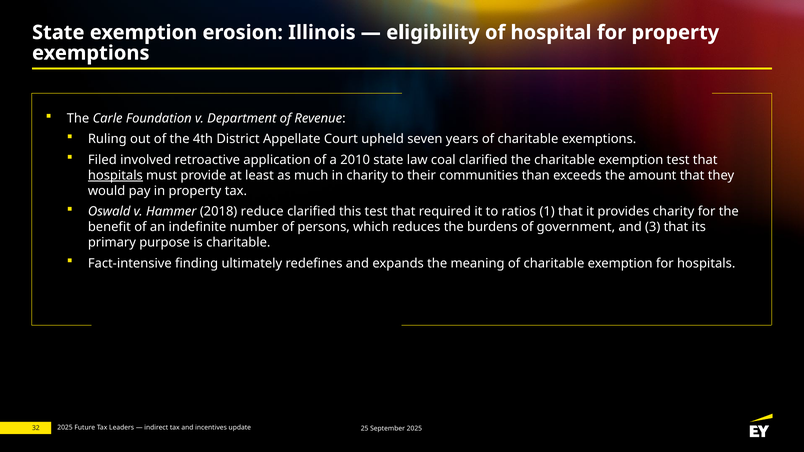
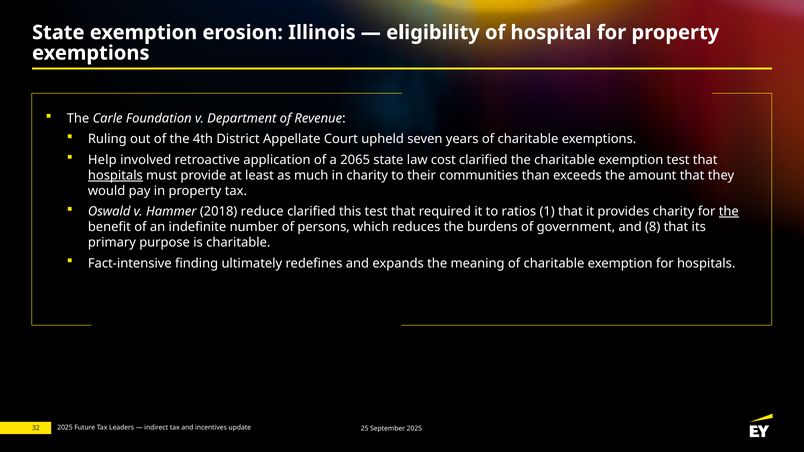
Filed: Filed -> Help
2010: 2010 -> 2065
coal: coal -> cost
the at (729, 212) underline: none -> present
3: 3 -> 8
